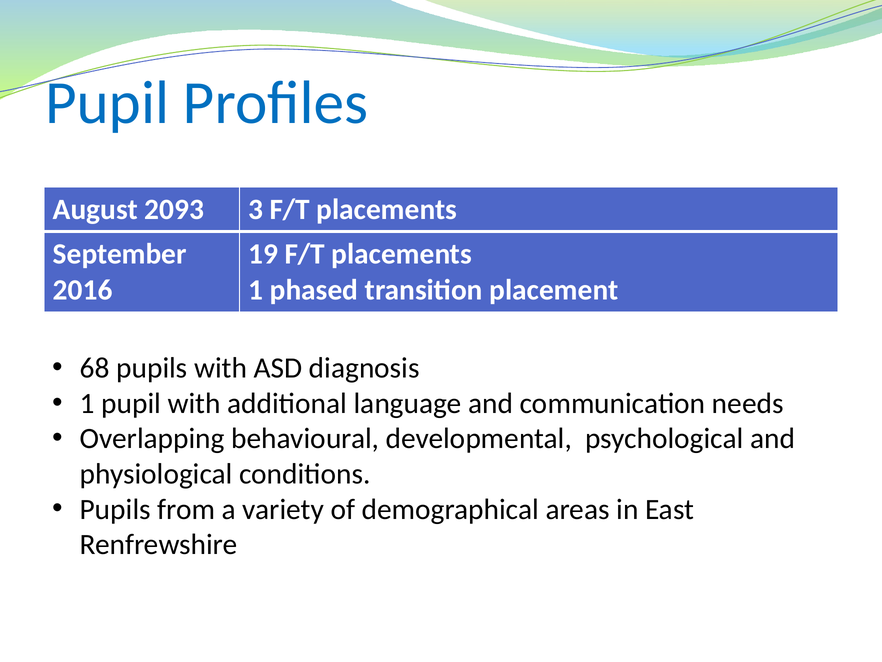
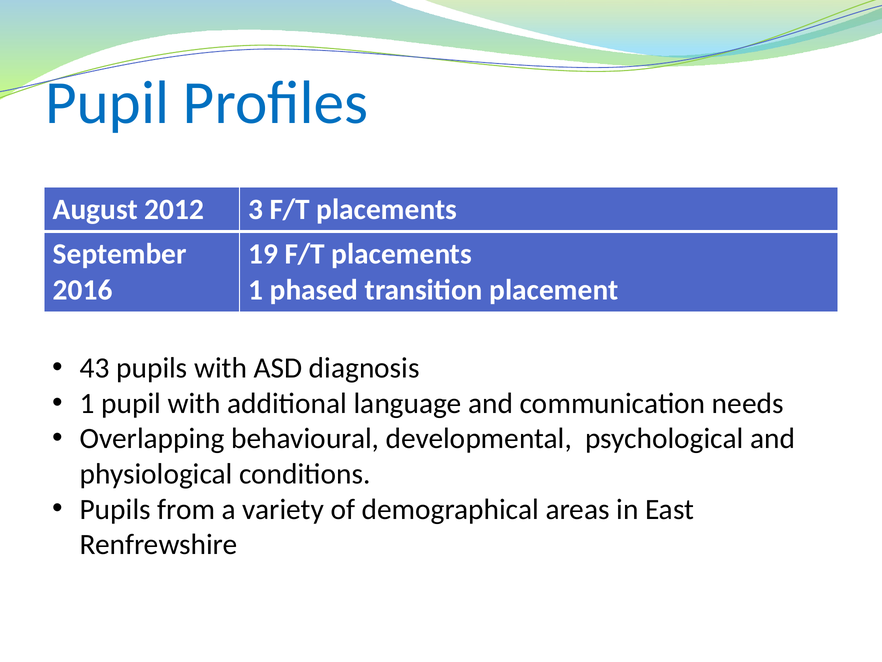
2093: 2093 -> 2012
68: 68 -> 43
